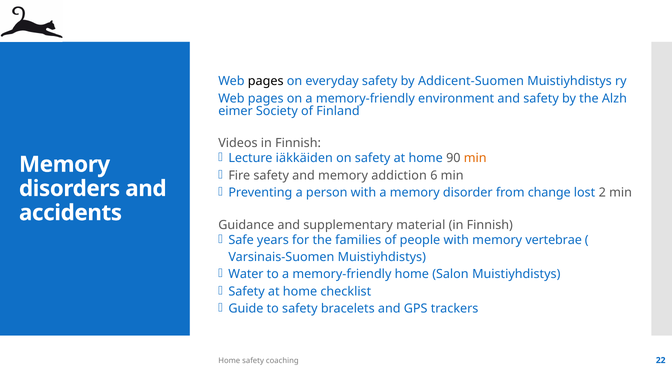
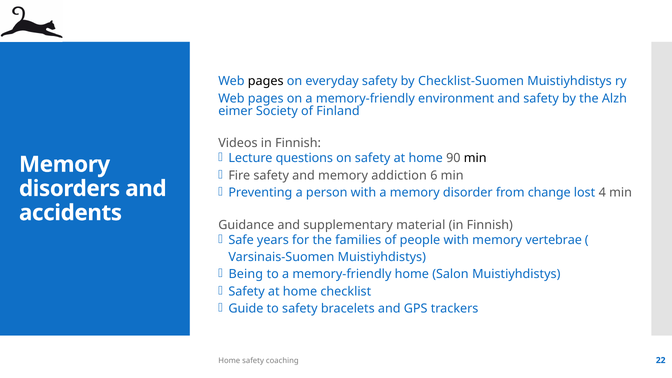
Addicent-Suomen: Addicent-Suomen -> Checklist-Suomen
iäkkäiden: iäkkäiden -> questions
min at (475, 158) colour: orange -> black
2: 2 -> 4
Water: Water -> Being
